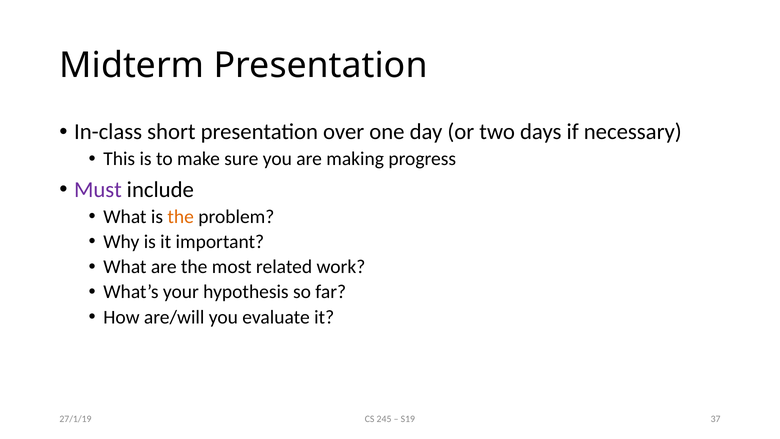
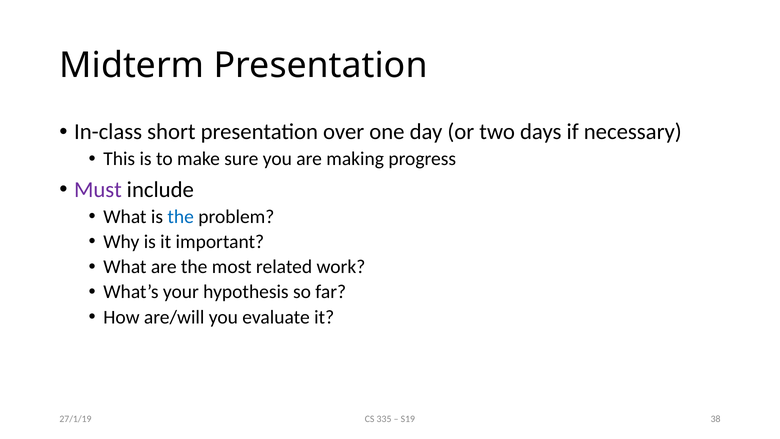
the at (181, 217) colour: orange -> blue
245: 245 -> 335
37: 37 -> 38
